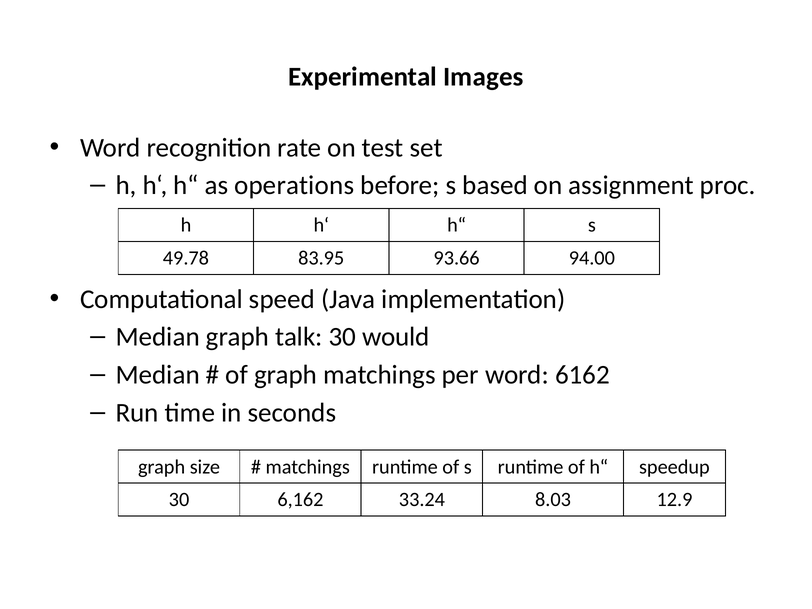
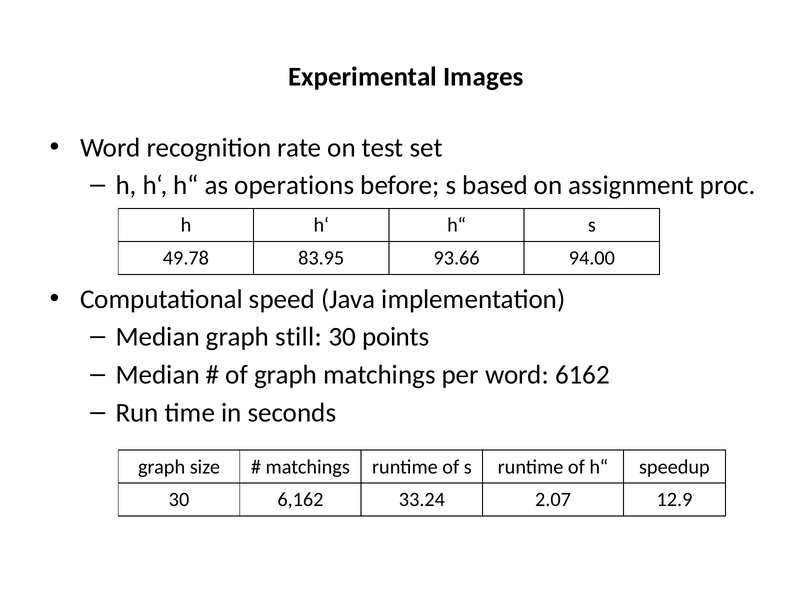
talk: talk -> still
would: would -> points
8.03: 8.03 -> 2.07
